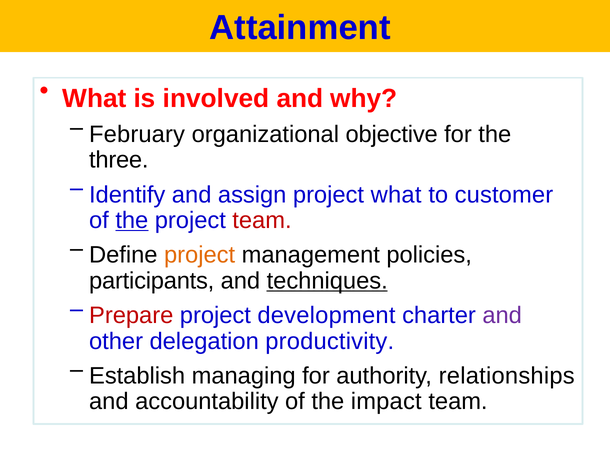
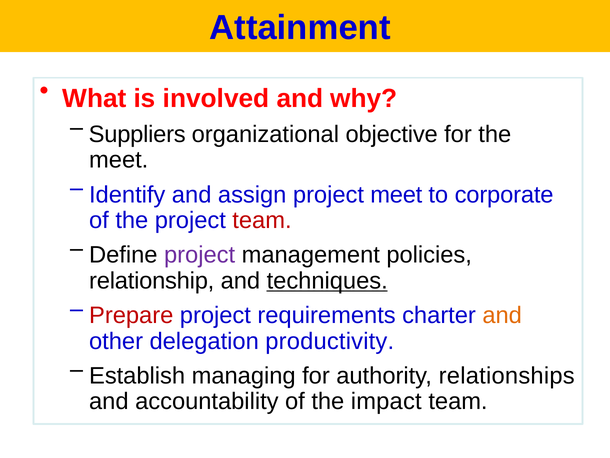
February: February -> Suppliers
three at (119, 160): three -> meet
project what: what -> meet
customer: customer -> corporate
the at (132, 220) underline: present -> none
project at (200, 255) colour: orange -> purple
participants: participants -> relationship
development: development -> requirements
and at (502, 315) colour: purple -> orange
